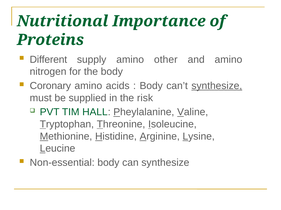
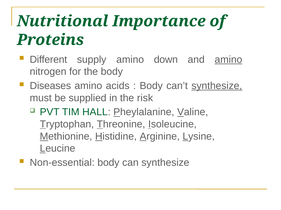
other: other -> down
amino at (228, 60) underline: none -> present
Coronary: Coronary -> Diseases
